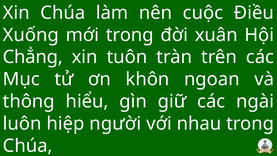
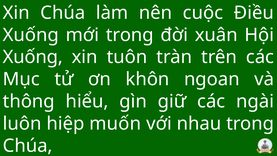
Chẳng at (33, 57): Chẳng -> Xuống
người: người -> muốn
